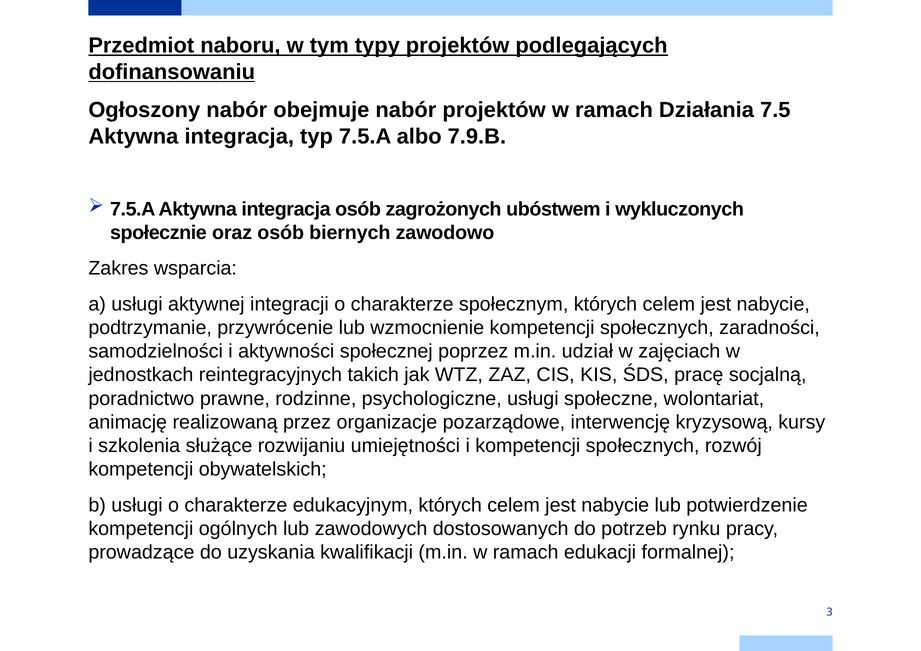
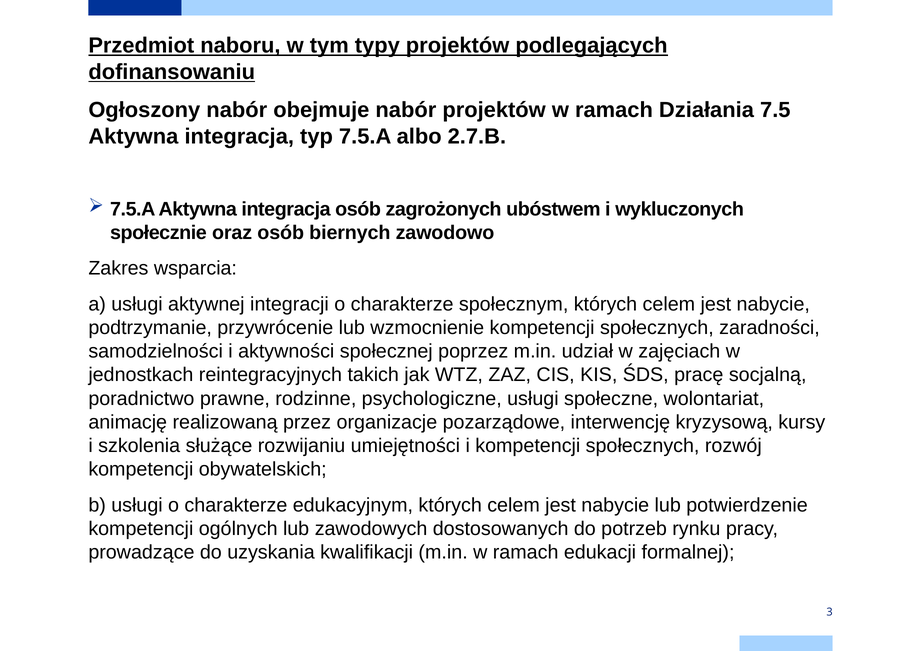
7.9.B: 7.9.B -> 2.7.B
